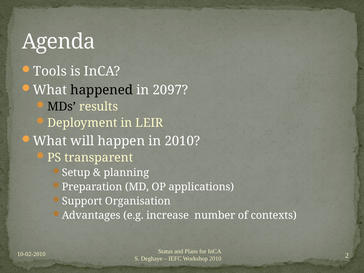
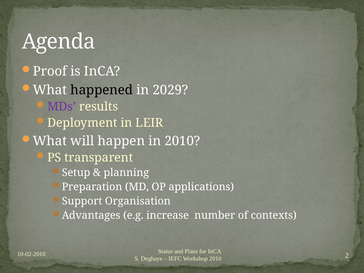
Tools: Tools -> Proof
2097: 2097 -> 2029
MDs colour: black -> purple
